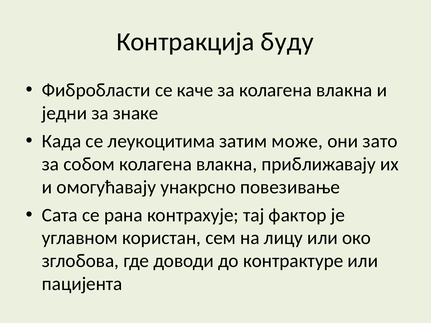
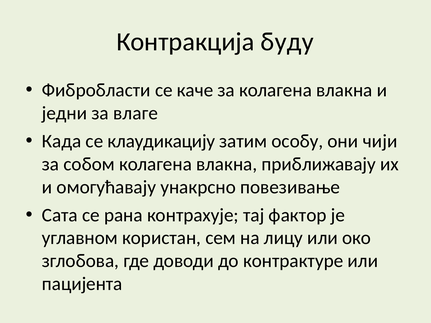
знаке: знаке -> влаге
леукоцитима: леукоцитима -> клаудикацију
може: може -> особу
зато: зато -> чији
